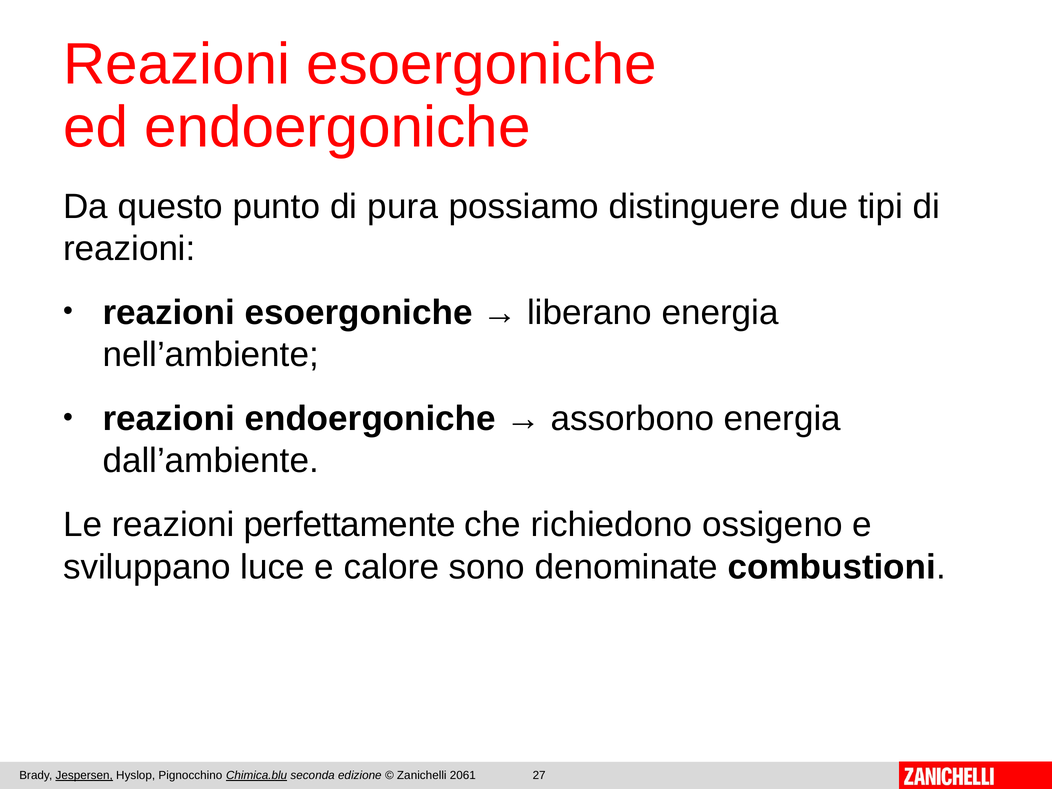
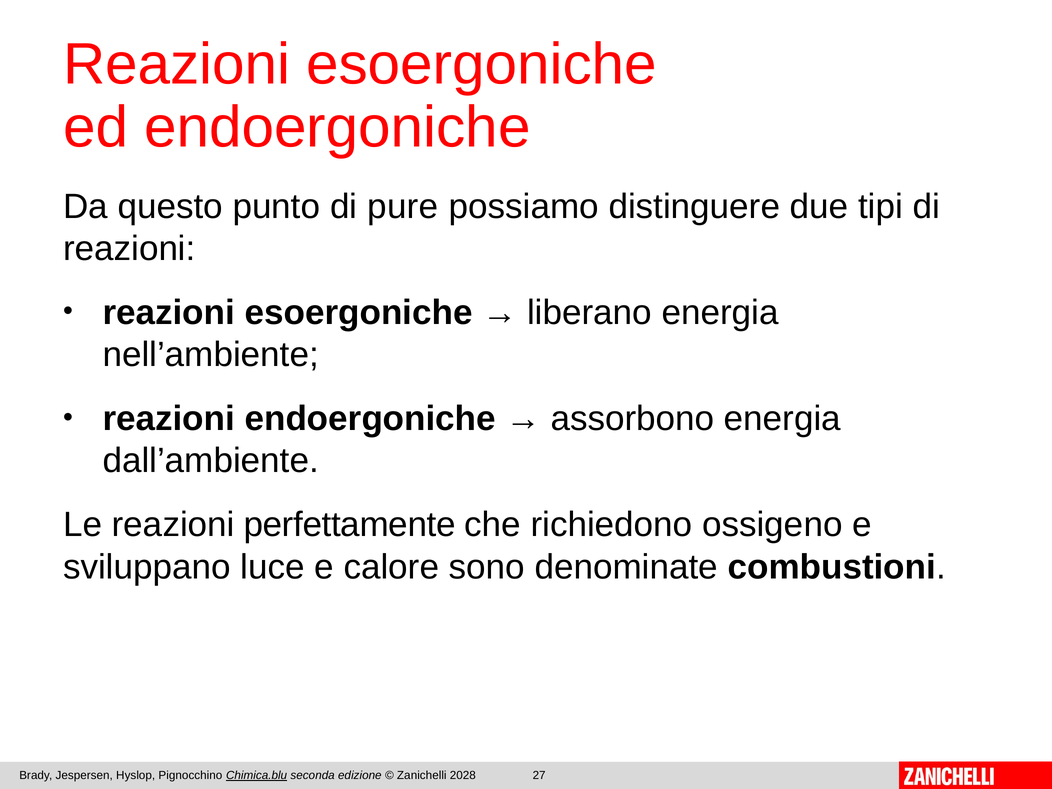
pura: pura -> pure
Jespersen underline: present -> none
2061: 2061 -> 2028
